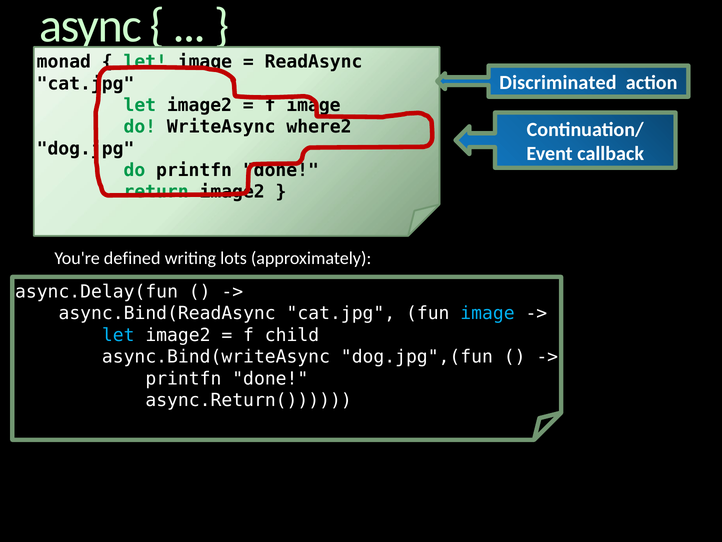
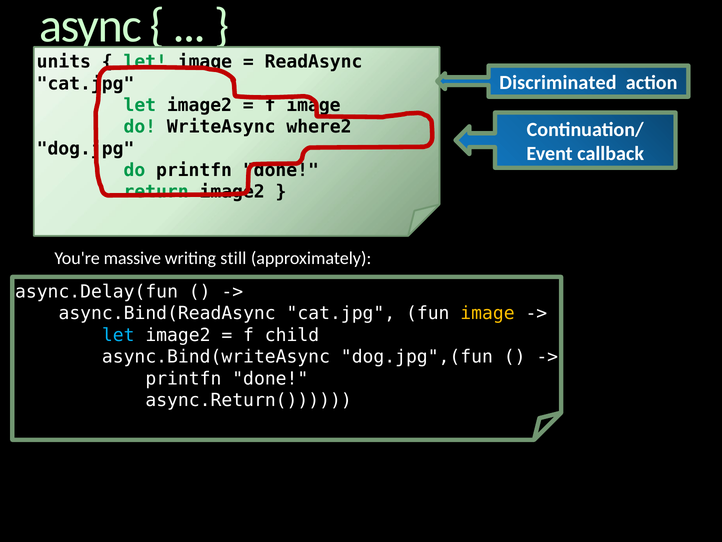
monad: monad -> units
defined: defined -> massive
lots: lots -> still
image at (488, 313) colour: light blue -> yellow
